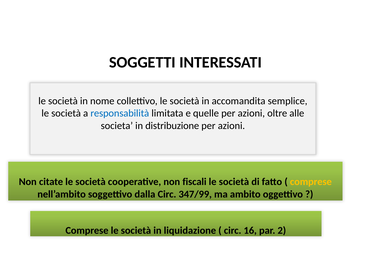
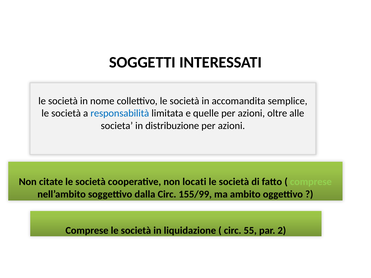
fiscali: fiscali -> locati
comprese at (311, 182) colour: yellow -> light green
347/99: 347/99 -> 155/99
16: 16 -> 55
